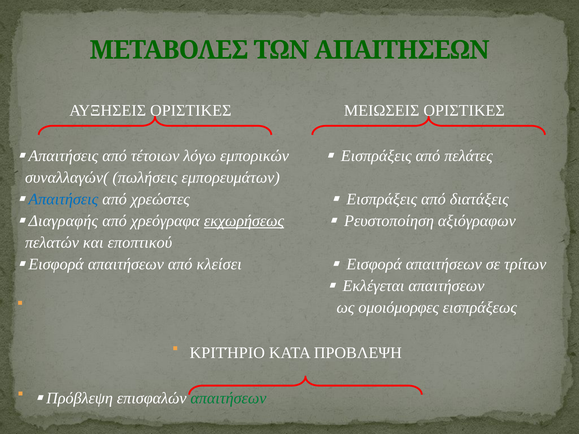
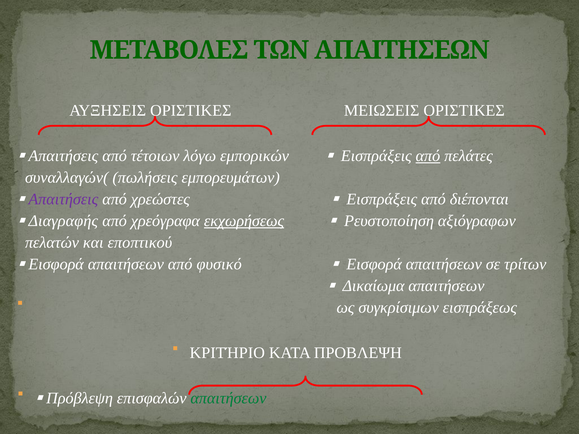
από at (428, 156) underline: none -> present
Απαιτήσεις at (63, 199) colour: blue -> purple
διατάξεις: διατάξεις -> διέπονται
κλείσει: κλείσει -> φυσικό
Εκλέγεται: Εκλέγεται -> Δικαίωμα
ομοιόμορφες: ομοιόμορφες -> συγκρίσιμων
